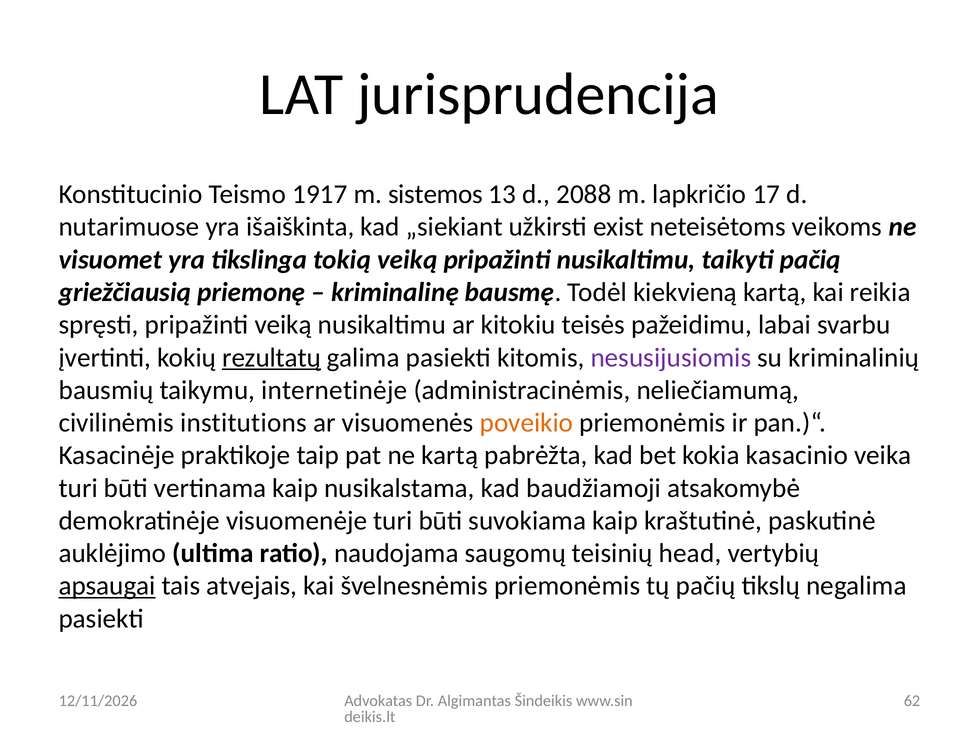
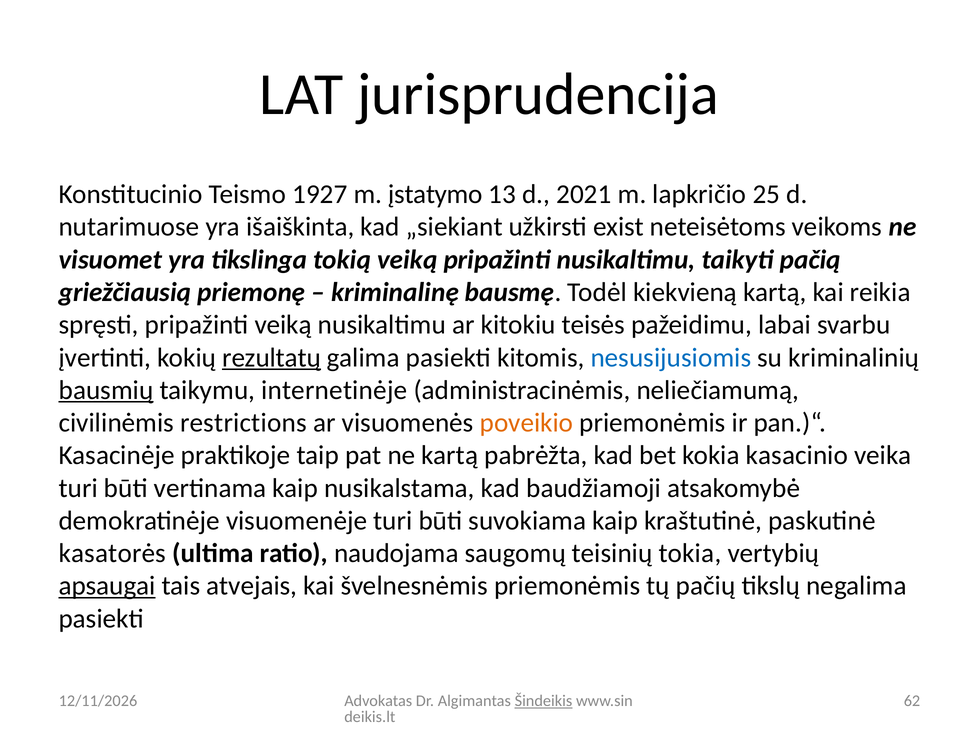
1917: 1917 -> 1927
sistemos: sistemos -> įstatymo
2088: 2088 -> 2021
17: 17 -> 25
nesusijusiomis colour: purple -> blue
bausmių underline: none -> present
institutions: institutions -> restrictions
auklėjimo: auklėjimo -> kasatorės
head: head -> tokia
Šindeikis underline: none -> present
